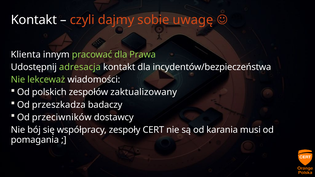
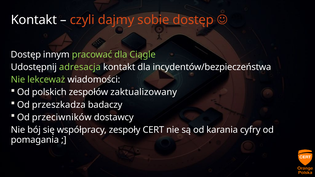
sobie uwagę: uwagę -> dostęp
Klienta at (26, 55): Klienta -> Dostęp
Prawa: Prawa -> Ciągle
musi: musi -> cyfry
